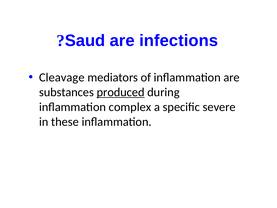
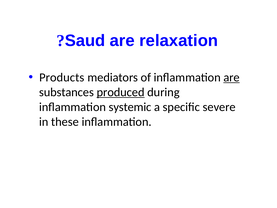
infections: infections -> relaxation
Cleavage: Cleavage -> Products
are at (232, 77) underline: none -> present
complex: complex -> systemic
